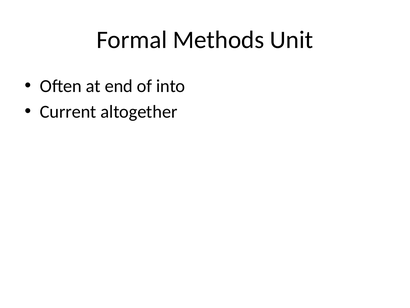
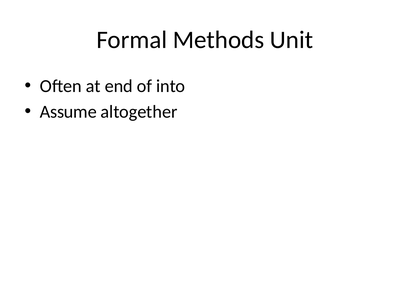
Current: Current -> Assume
